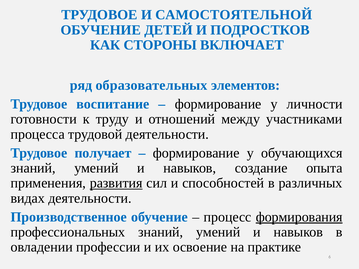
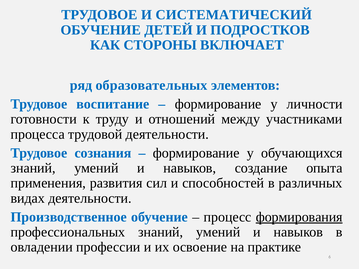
САМОСТОЯТЕЛЬНОЙ: САМОСТОЯТЕЛЬНОЙ -> СИСТЕМАТИЧЕСКИЙ
получает: получает -> сознания
развития underline: present -> none
